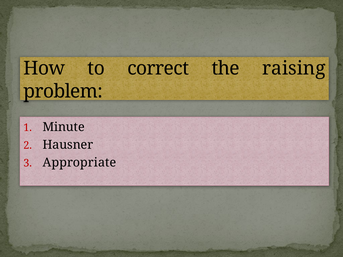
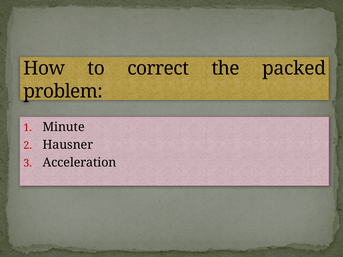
raising: raising -> packed
Appropriate: Appropriate -> Acceleration
